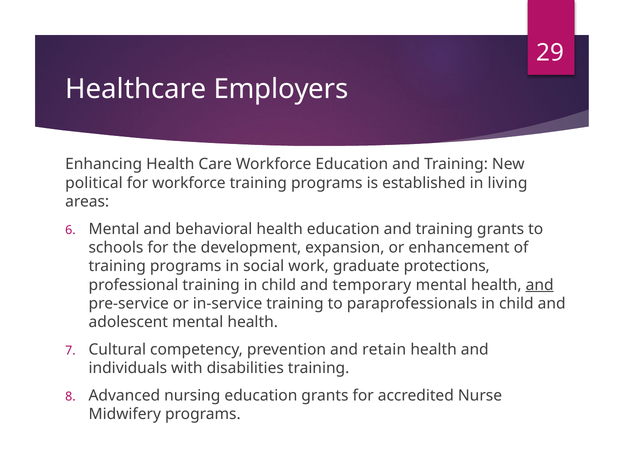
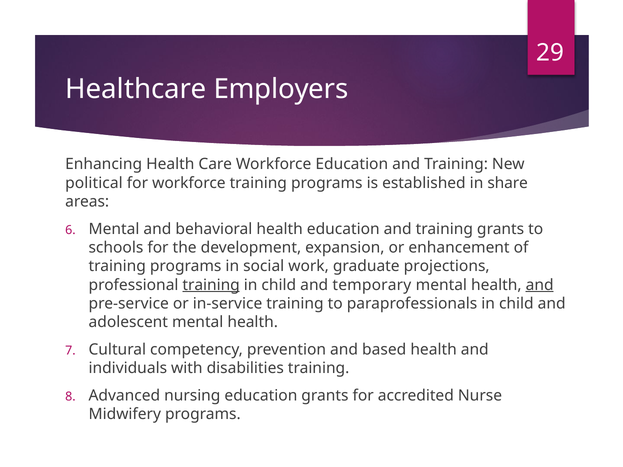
living: living -> share
protections: protections -> projections
training at (211, 285) underline: none -> present
retain: retain -> based
